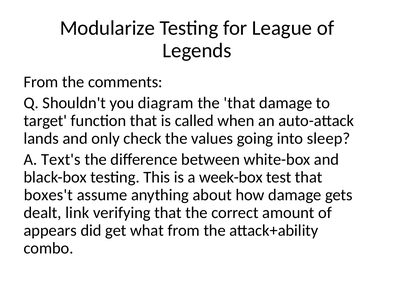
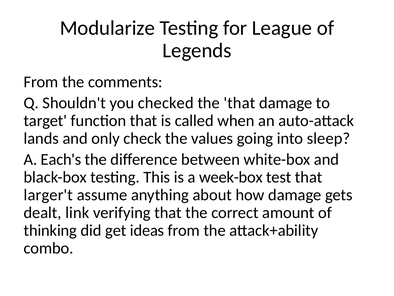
diagram: diagram -> checked
Text's: Text's -> Each's
boxes't: boxes't -> larger't
appears: appears -> thinking
what: what -> ideas
